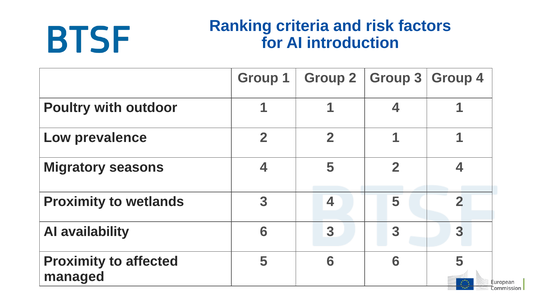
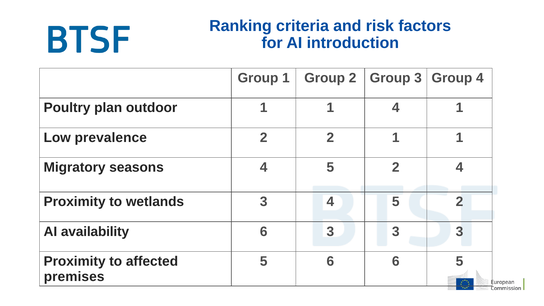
with: with -> plan
managed: managed -> premises
